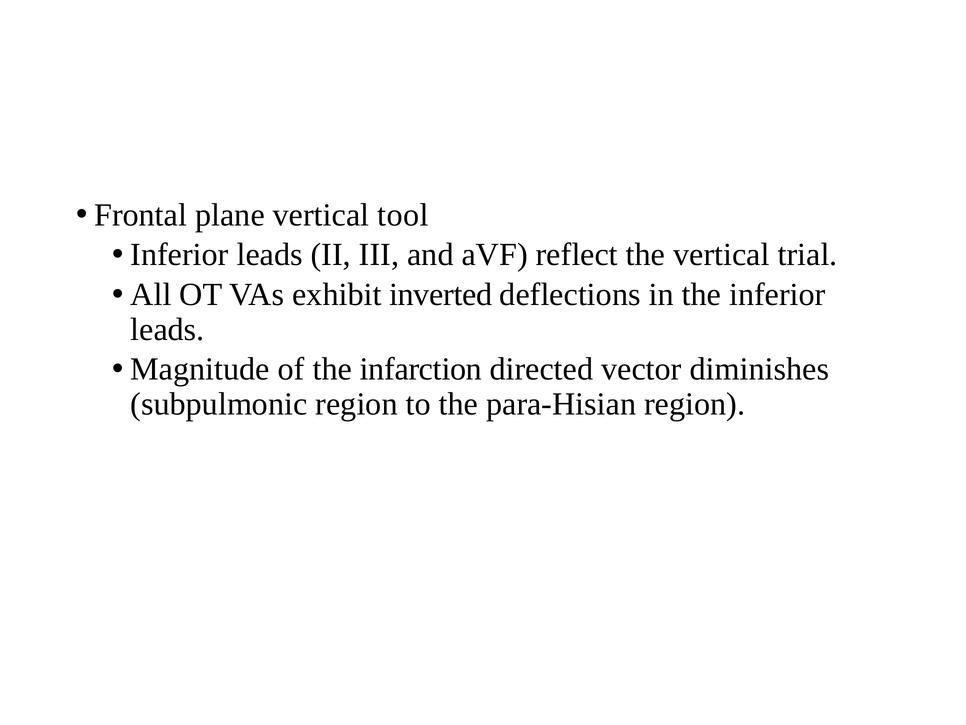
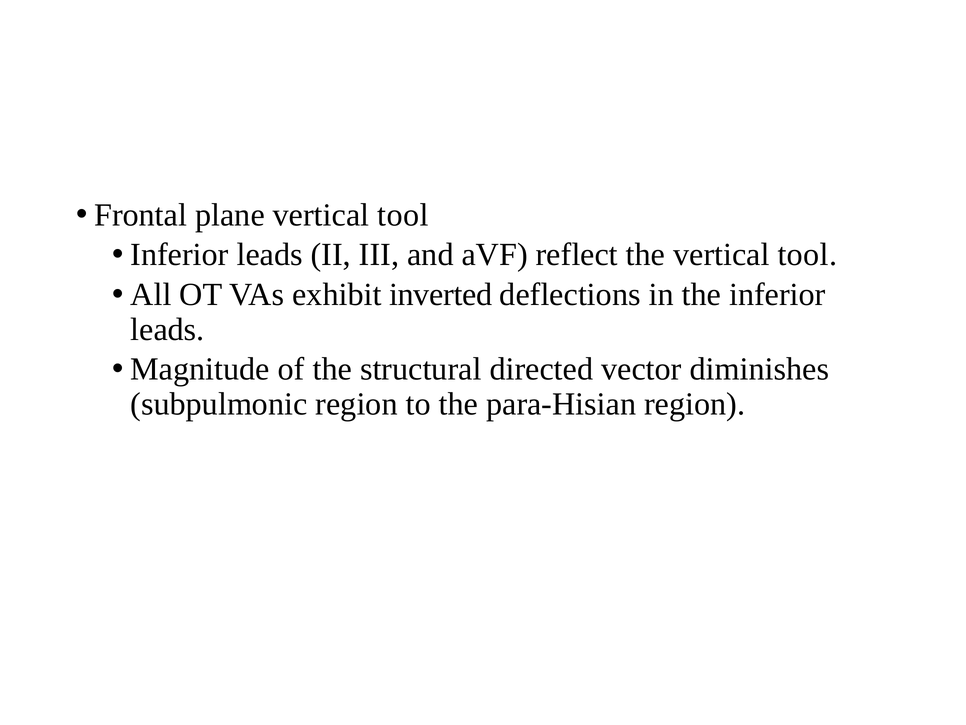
the vertical trial: trial -> tool
infarction: infarction -> structural
